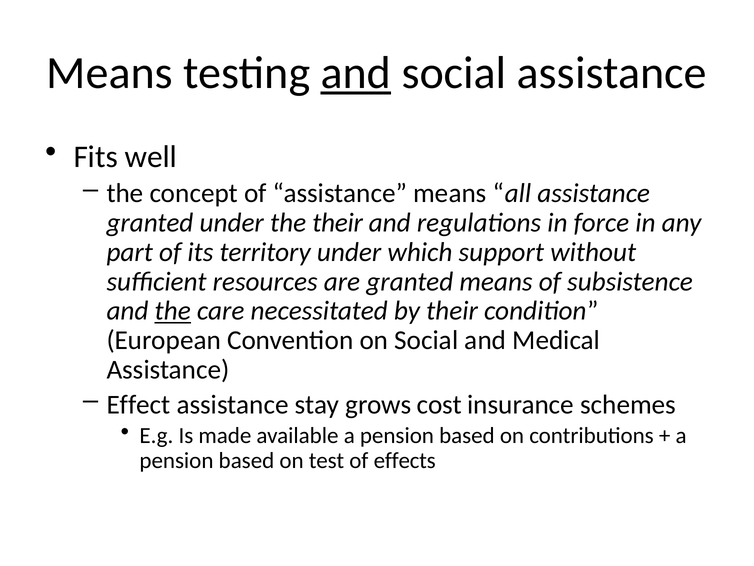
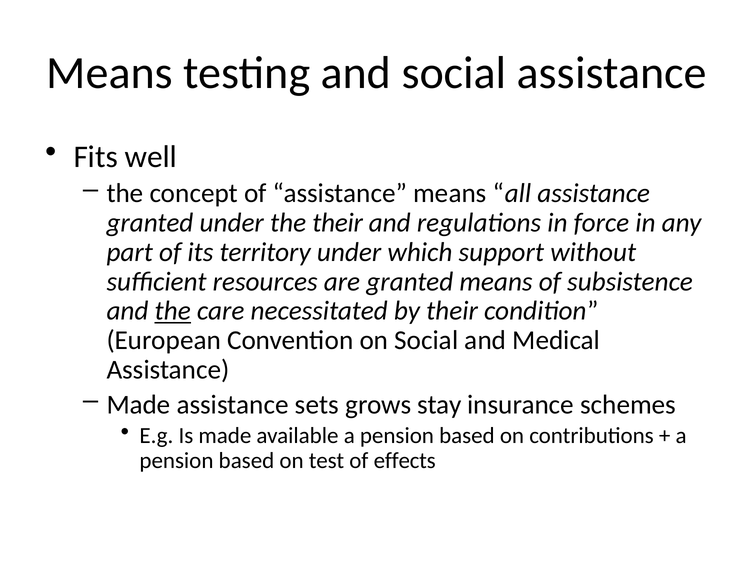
and at (356, 73) underline: present -> none
Effect at (138, 404): Effect -> Made
stay: stay -> sets
cost: cost -> stay
